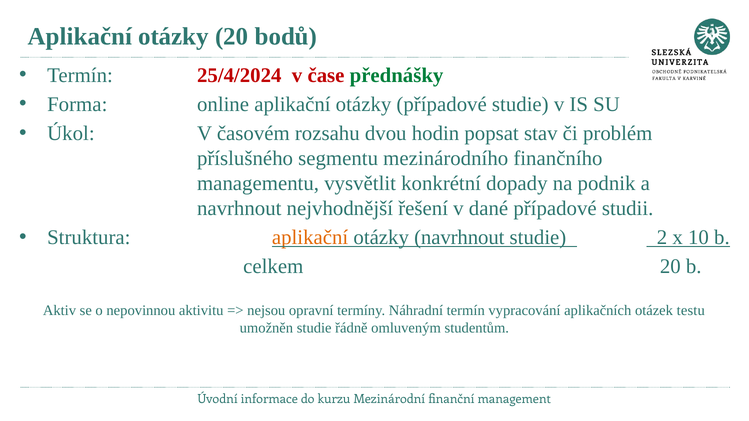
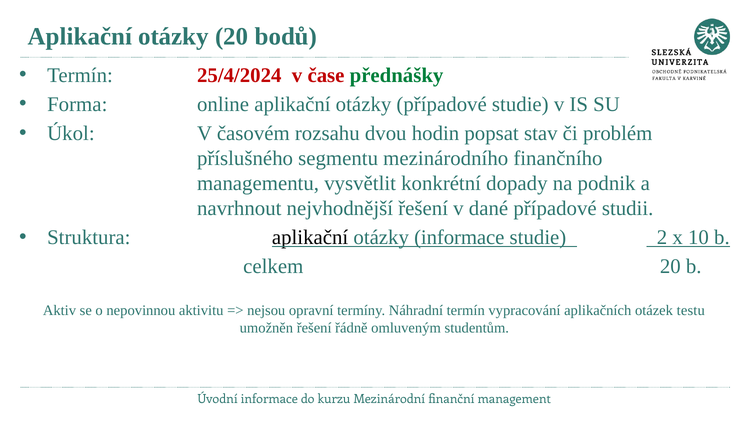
aplikační at (310, 238) colour: orange -> black
otázky navrhnout: navrhnout -> informace
umožněn studie: studie -> řešení
